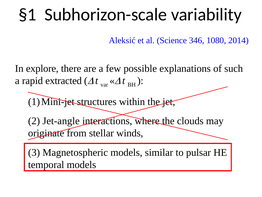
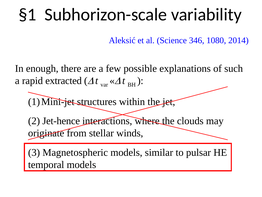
explore: explore -> enough
Jet-angle: Jet-angle -> Jet-hence
